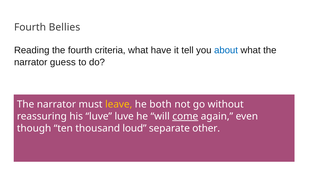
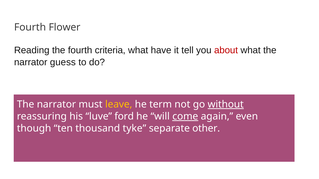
Bellies: Bellies -> Flower
about colour: blue -> red
both: both -> term
without underline: none -> present
luve luve: luve -> ford
loud: loud -> tyke
